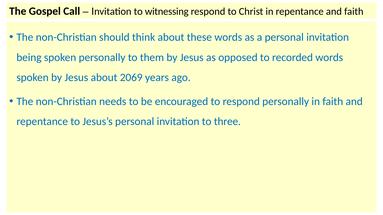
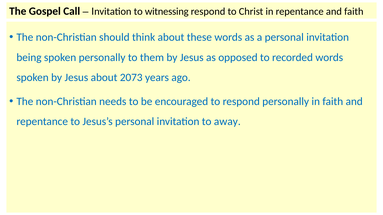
2069: 2069 -> 2073
three: three -> away
